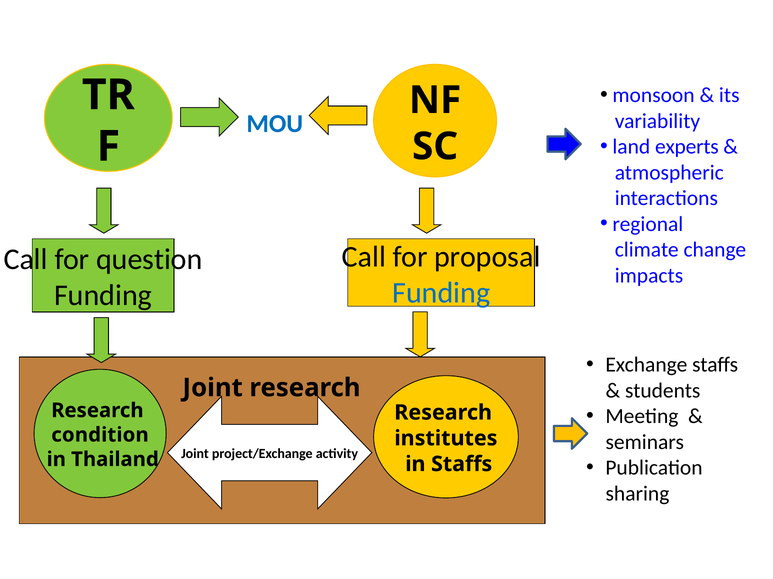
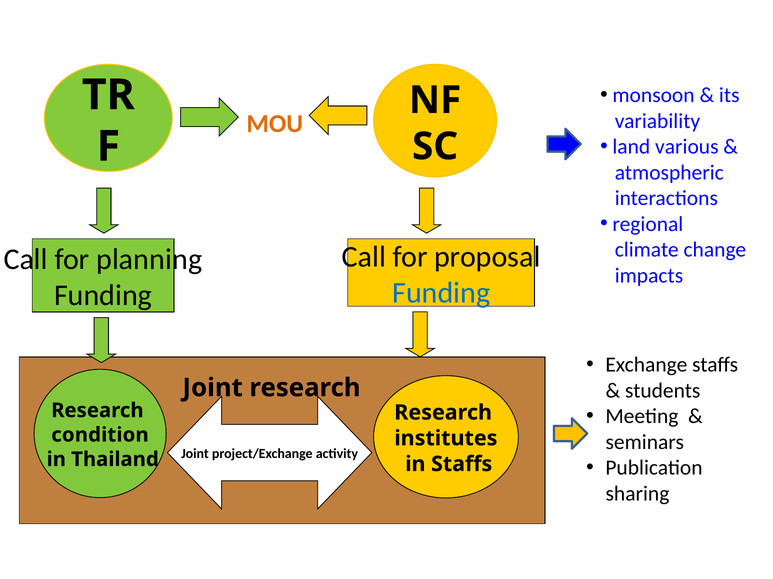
MOU colour: blue -> orange
experts: experts -> various
question: question -> planning
